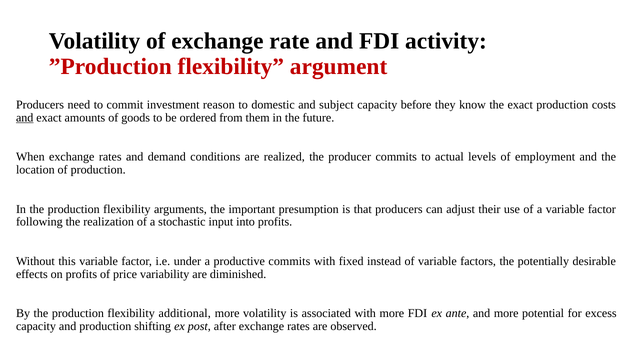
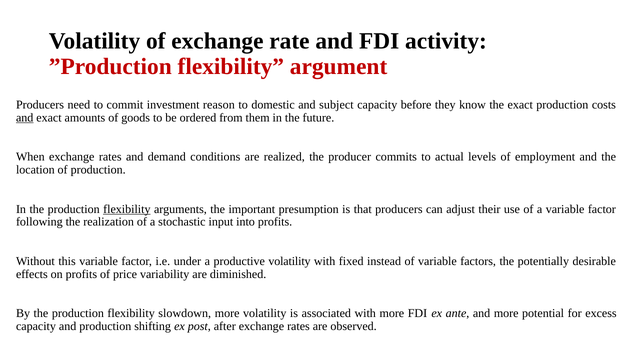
flexibility at (127, 209) underline: none -> present
productive commits: commits -> volatility
additional: additional -> slowdown
